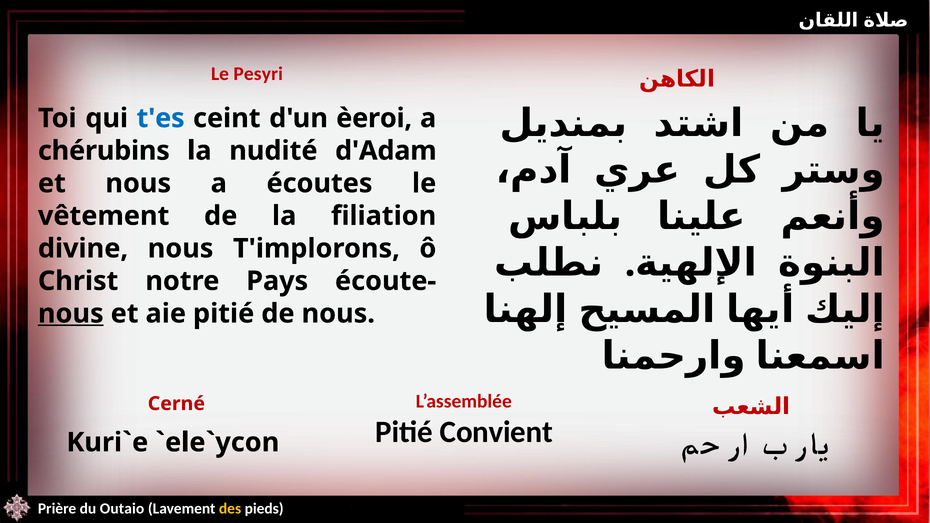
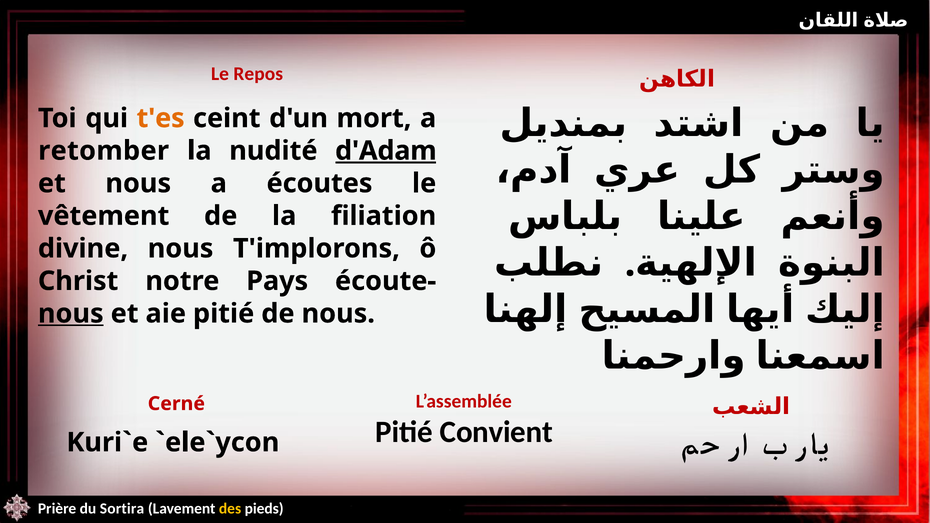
Pesyri: Pesyri -> Repos
t'es colour: blue -> orange
èeroi: èeroi -> mort
chérubins: chérubins -> retomber
d'Adam underline: none -> present
Outaio: Outaio -> Sortira
